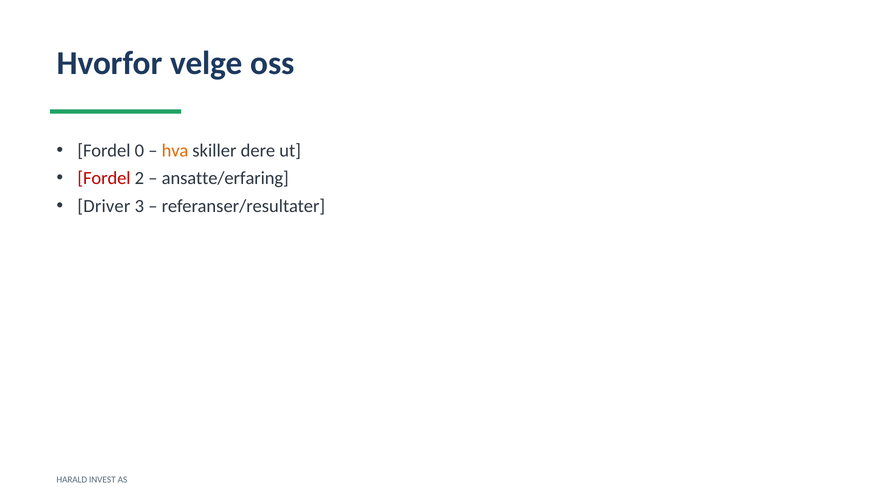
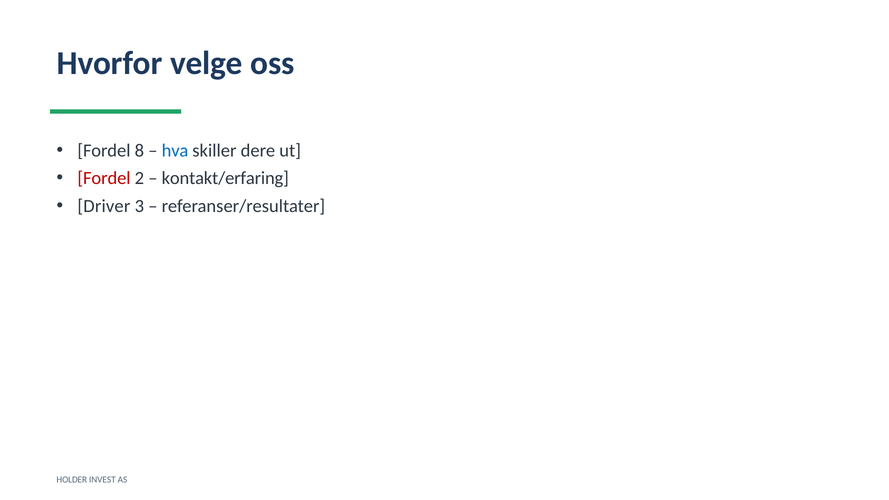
0: 0 -> 8
hva colour: orange -> blue
ansatte/erfaring: ansatte/erfaring -> kontakt/erfaring
HARALD: HARALD -> HOLDER
